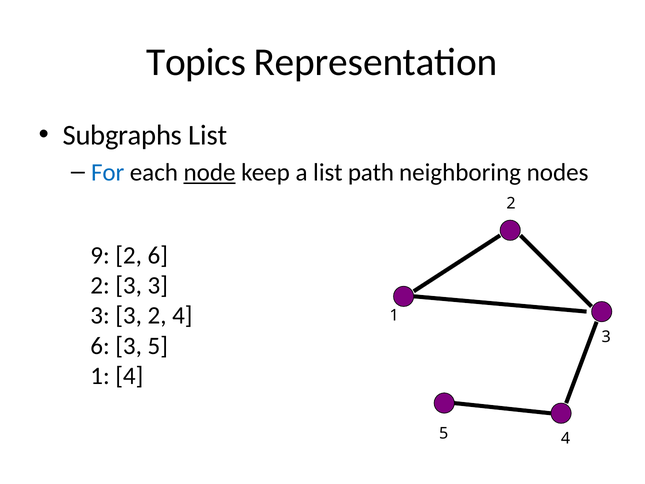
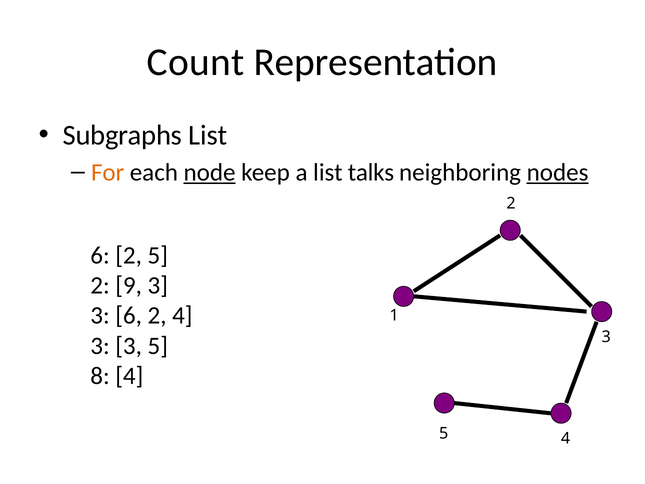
Topics: Topics -> Count
For colour: blue -> orange
path: path -> talks
nodes underline: none -> present
9 at (100, 255): 9 -> 6
2 6: 6 -> 5
3 at (129, 285): 3 -> 9
3 at (129, 315): 3 -> 6
6 at (100, 346): 6 -> 3
1 at (100, 376): 1 -> 8
